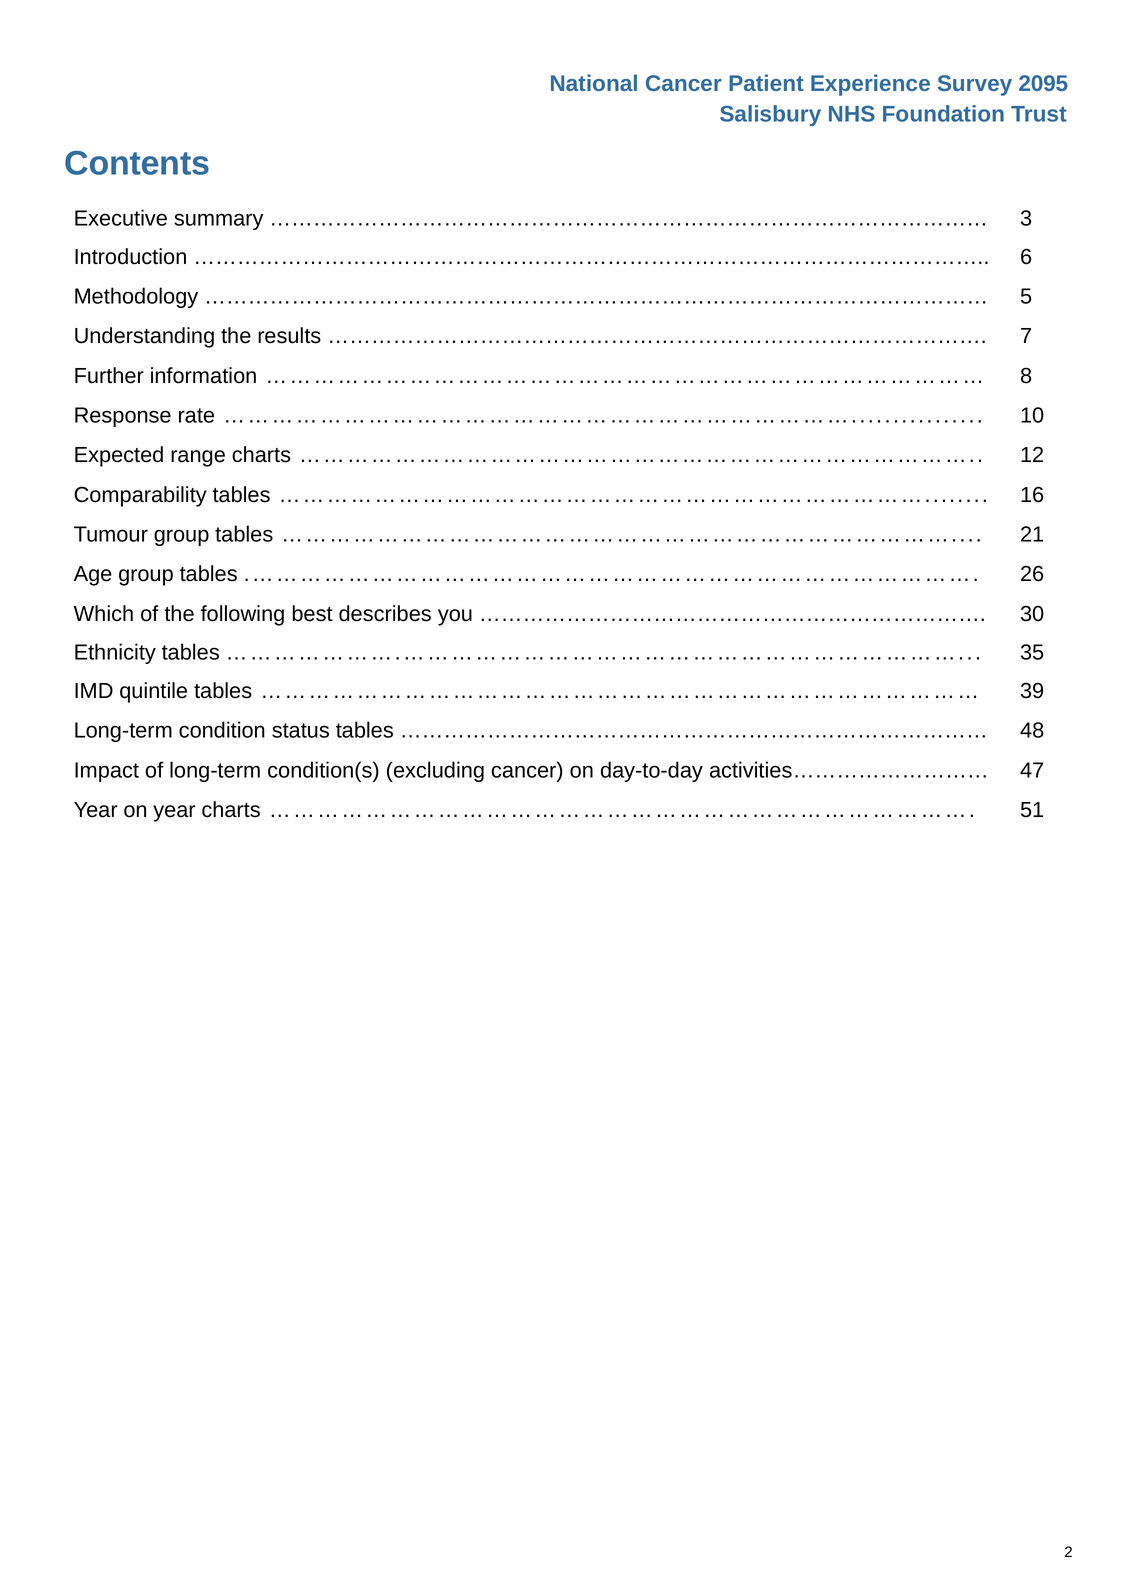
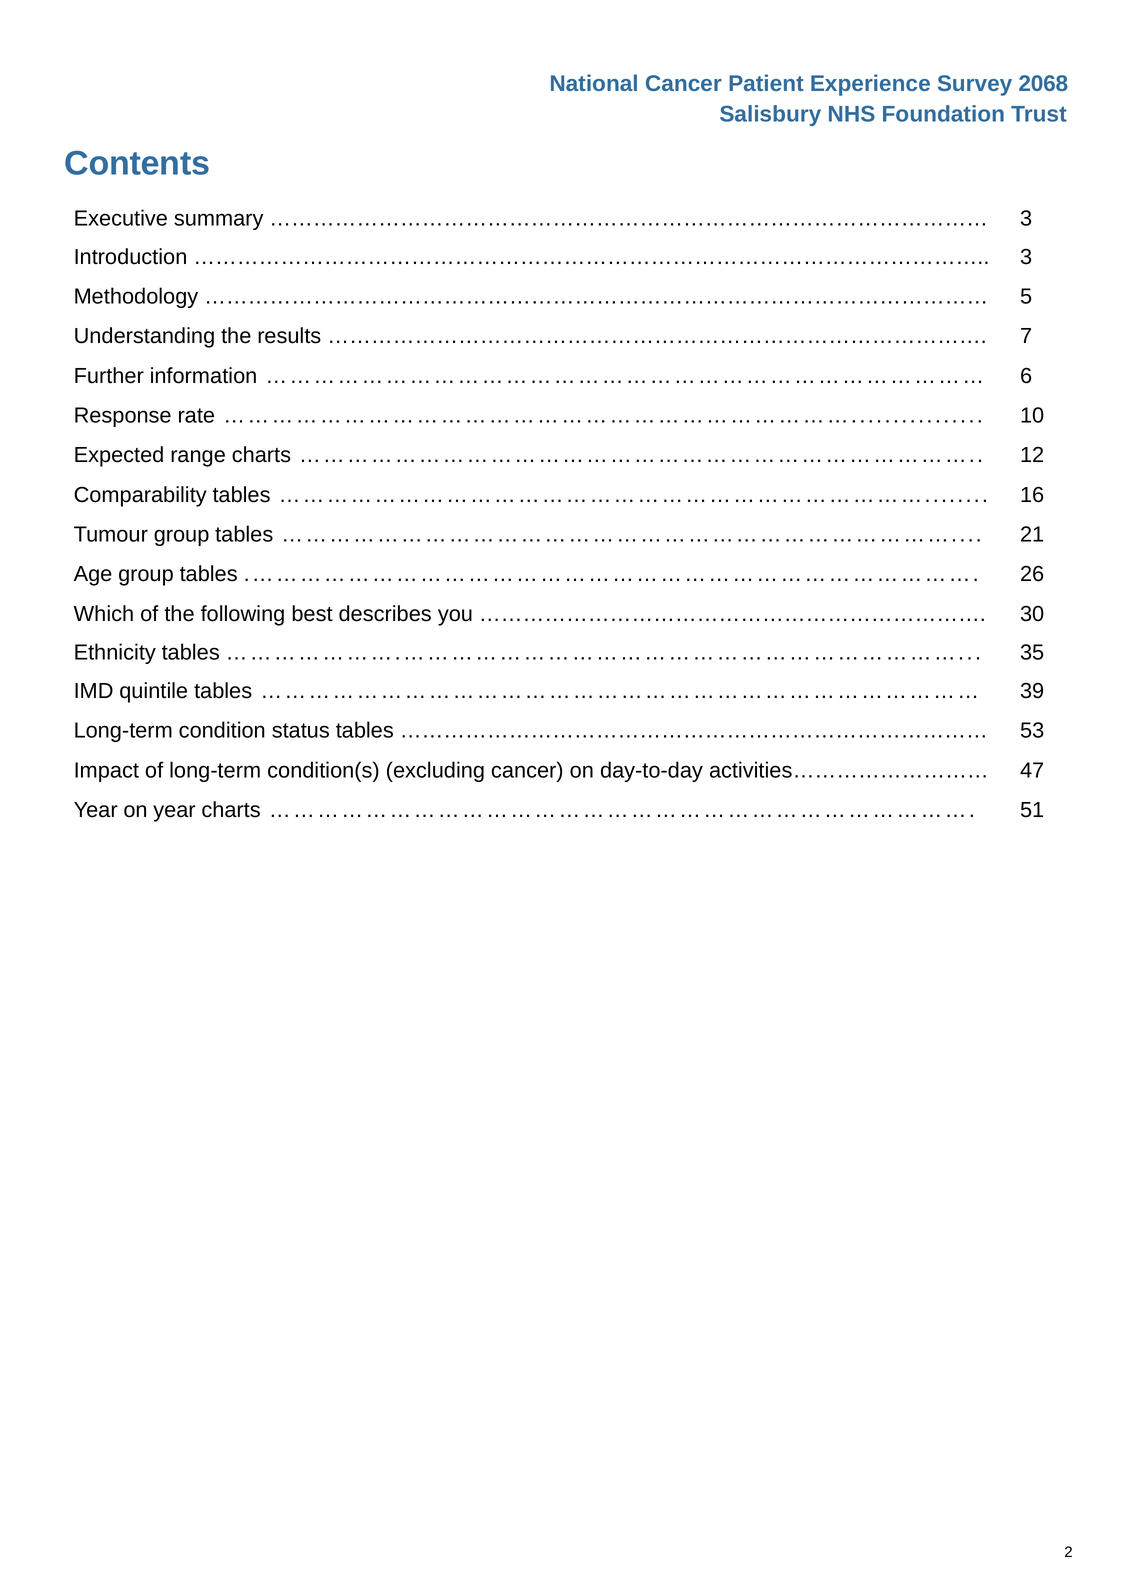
2095: 2095 -> 2068
6 at (1026, 257): 6 -> 3
8: 8 -> 6
48: 48 -> 53
